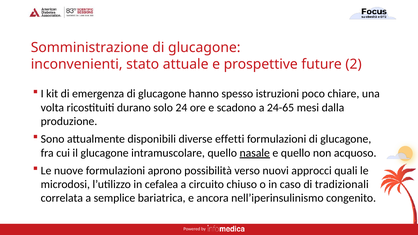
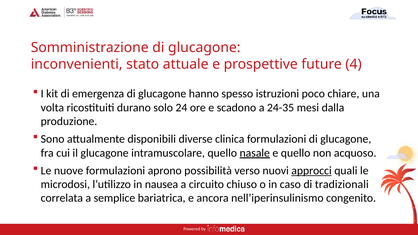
2: 2 -> 4
24-65: 24-65 -> 24-35
effetti: effetti -> clinica
approcci underline: none -> present
cefalea: cefalea -> nausea
